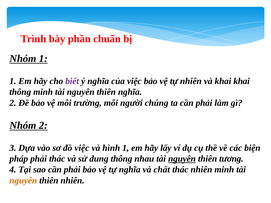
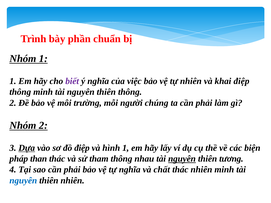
khai khai: khai -> điệp
thiên nghĩa: nghĩa -> thông
Dựa underline: none -> present
đồ việc: việc -> điệp
pháp phải: phải -> than
dung: dung -> tham
nguyên at (23, 181) colour: orange -> blue
